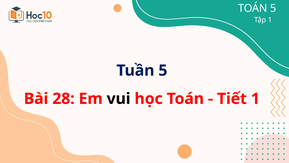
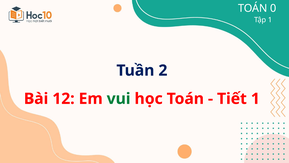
TOÁN 5: 5 -> 0
Tuần 5: 5 -> 2
28: 28 -> 12
vui colour: black -> green
